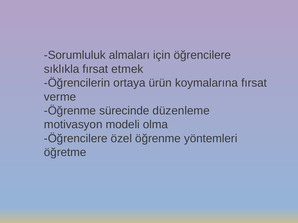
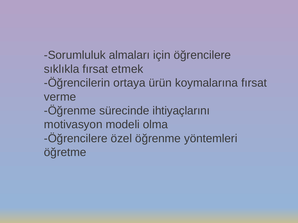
düzenleme: düzenleme -> ihtiyaçlarını
